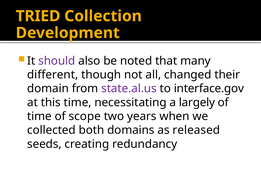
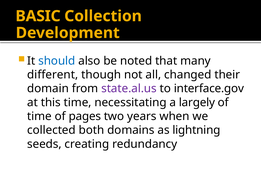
TRIED: TRIED -> BASIC
should colour: purple -> blue
scope: scope -> pages
released: released -> lightning
